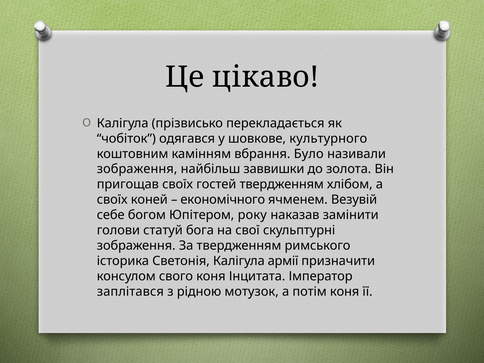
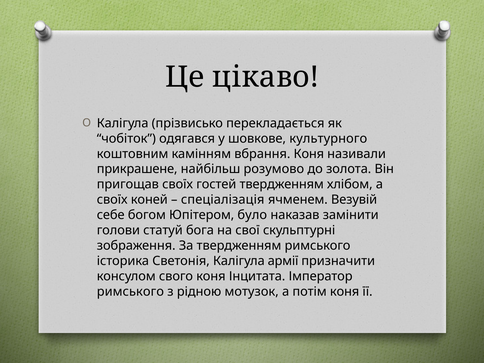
вбрання Було: Було -> Коня
зображення at (137, 169): зображення -> прикрашене
заввишки: заввишки -> розумово
економічного: економічного -> спеціалізація
року: року -> було
заплітався at (130, 292): заплітався -> римського
